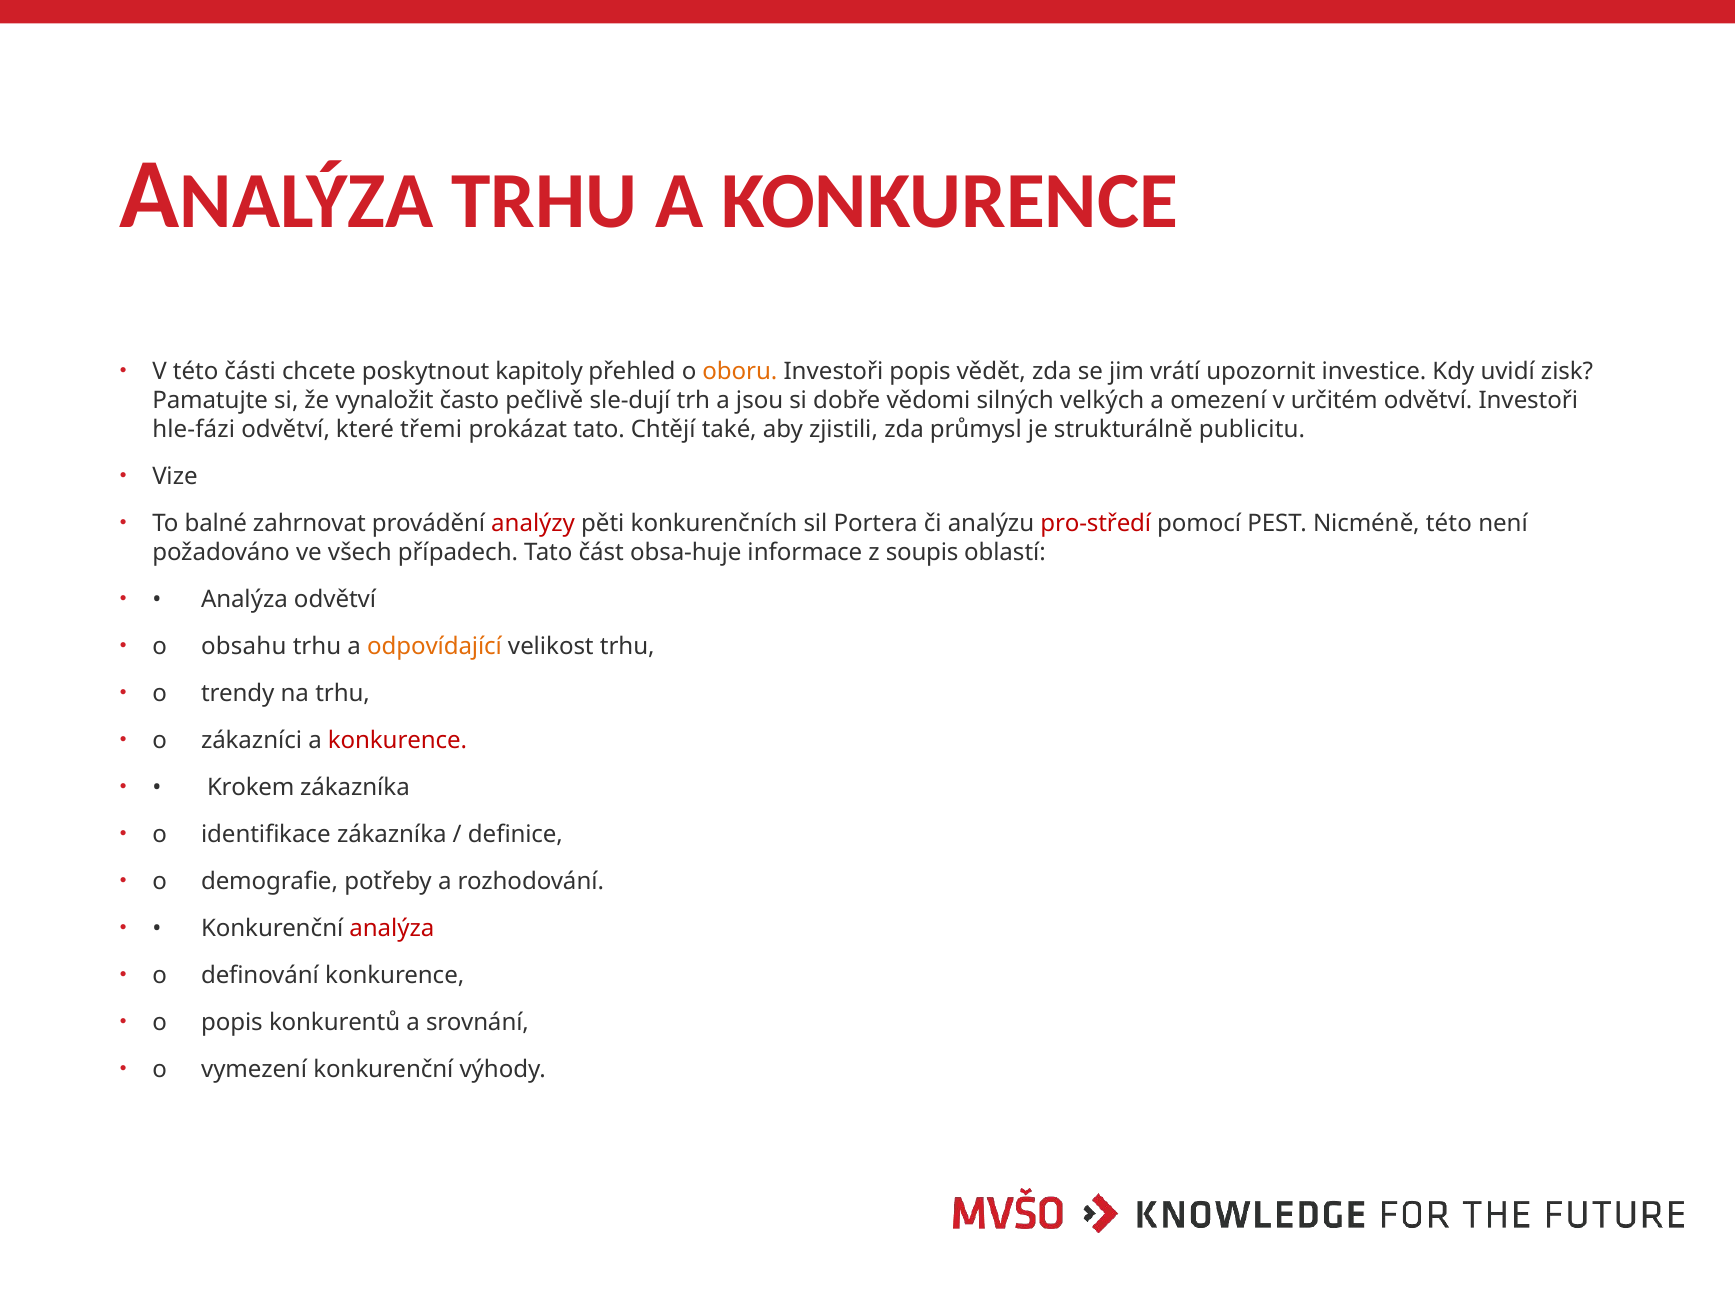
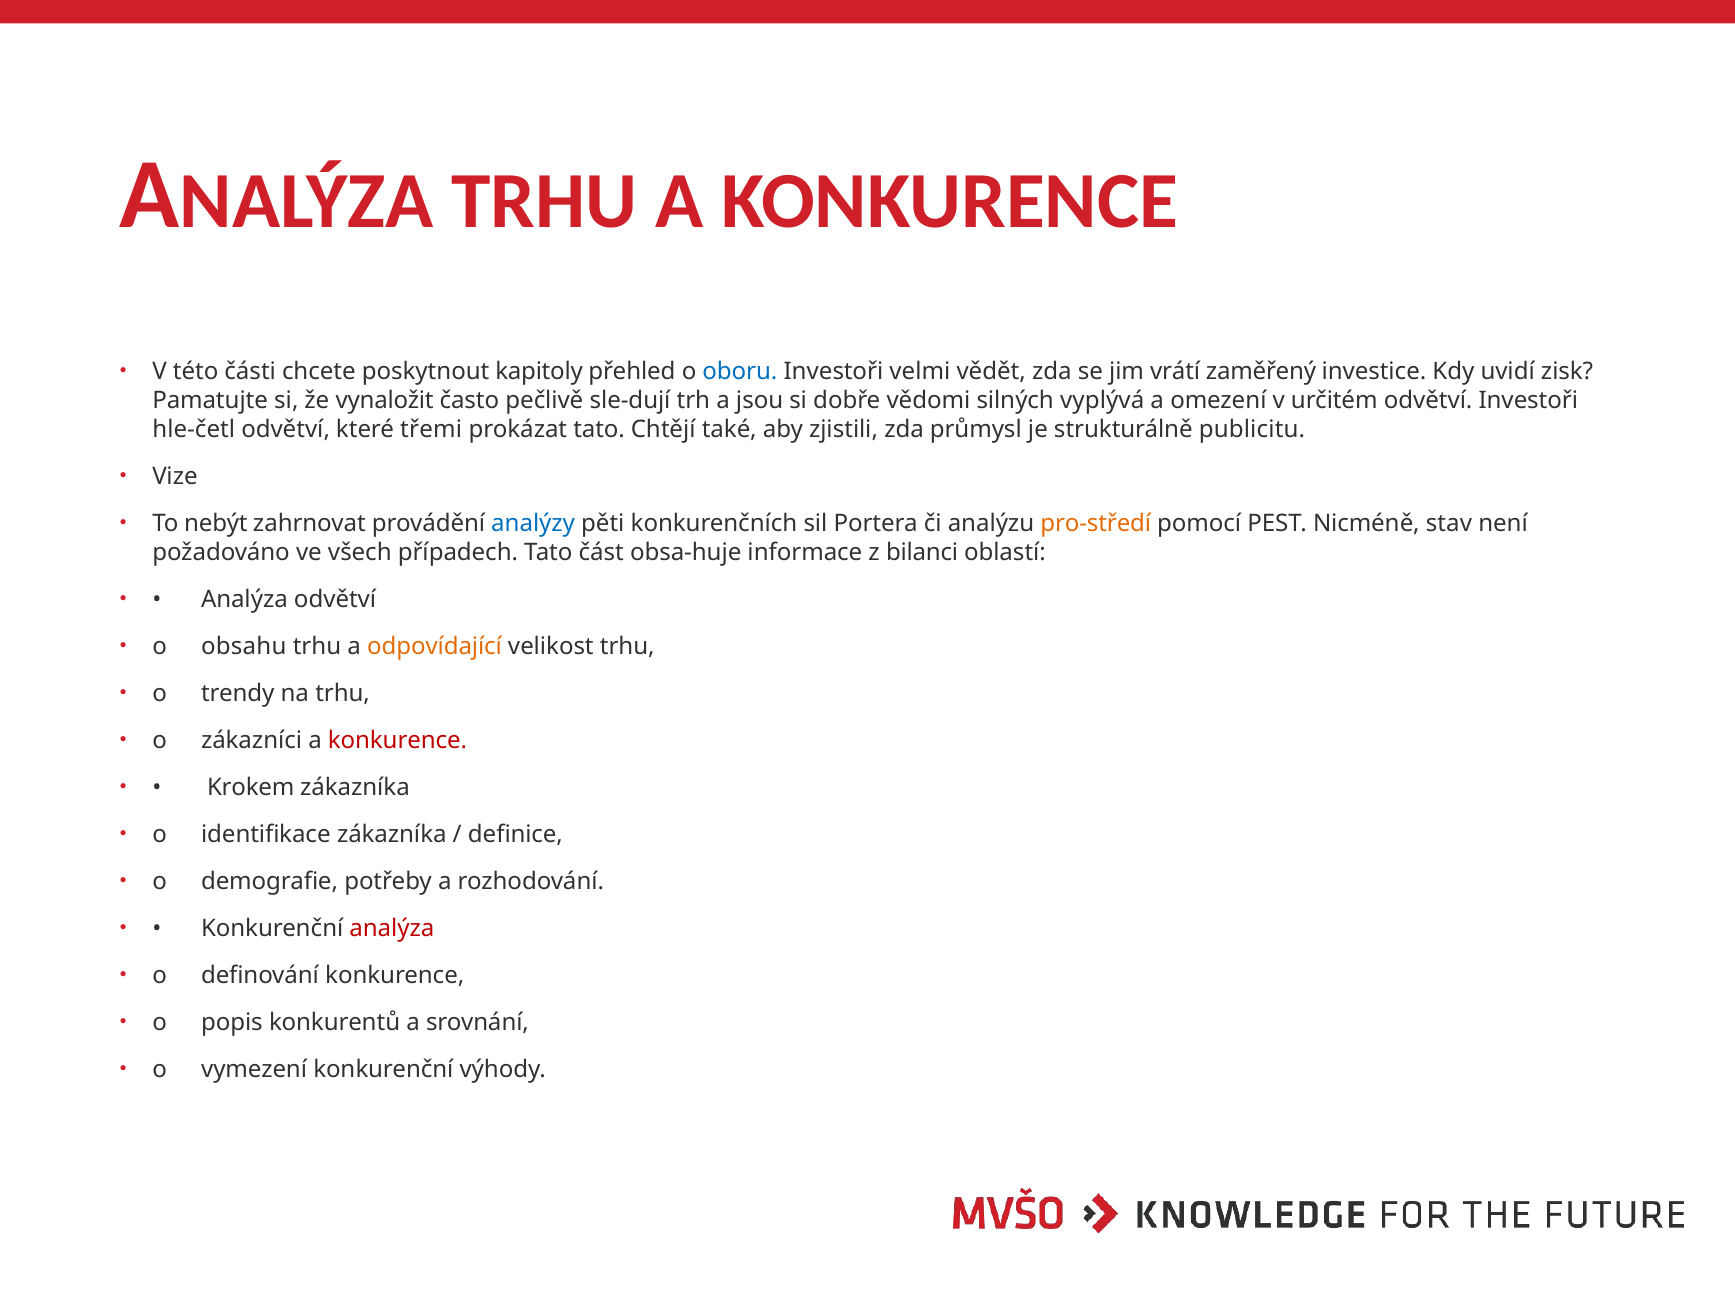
oboru colour: orange -> blue
Investoři popis: popis -> velmi
upozornit: upozornit -> zaměřený
velkých: velkých -> vyplývá
hle-fázi: hle-fázi -> hle-četl
balné: balné -> nebýt
analýzy colour: red -> blue
pro-středí colour: red -> orange
Nicméně této: této -> stav
soupis: soupis -> bilanci
